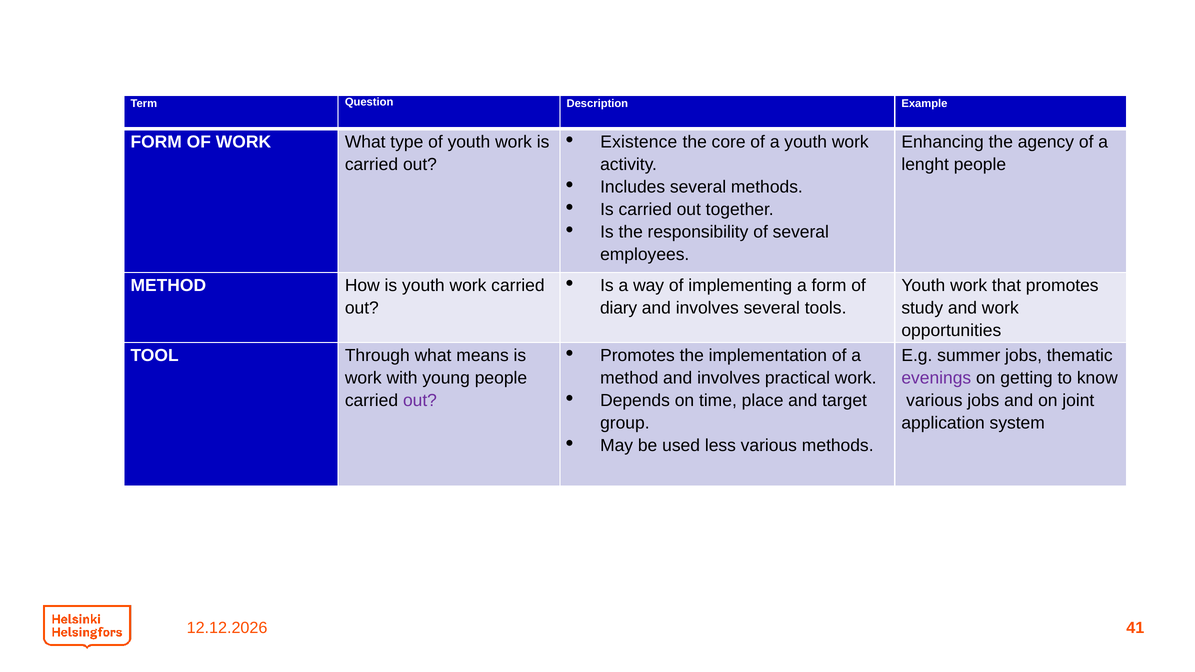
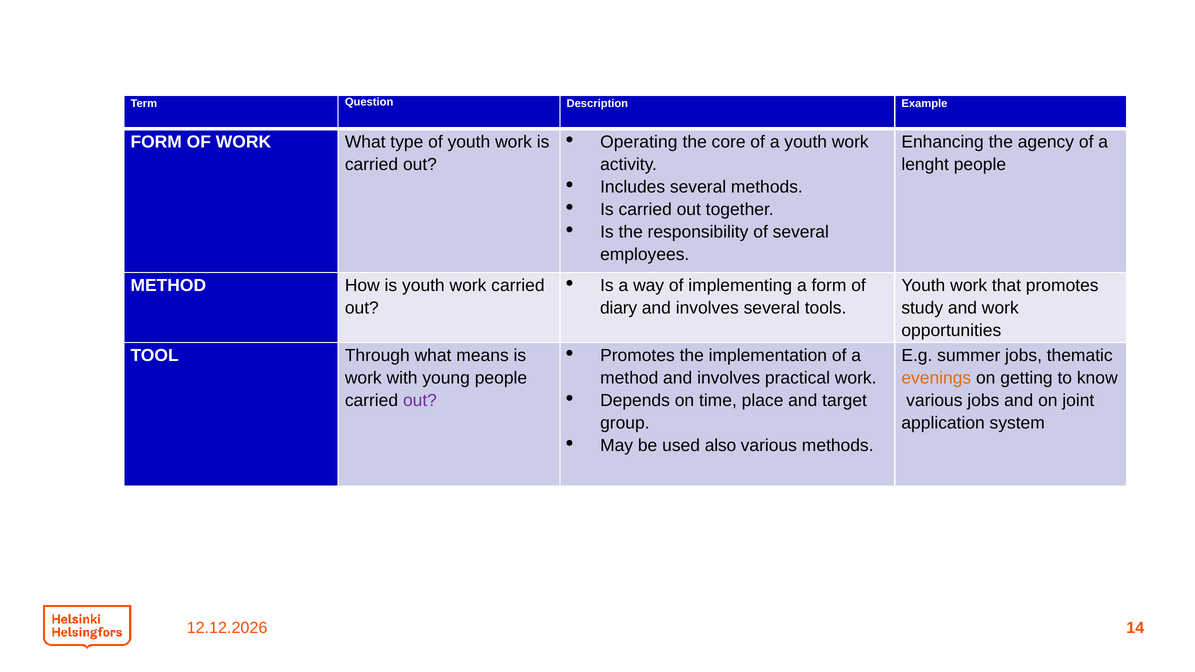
Existence: Existence -> Operating
evenings colour: purple -> orange
less: less -> also
41: 41 -> 14
